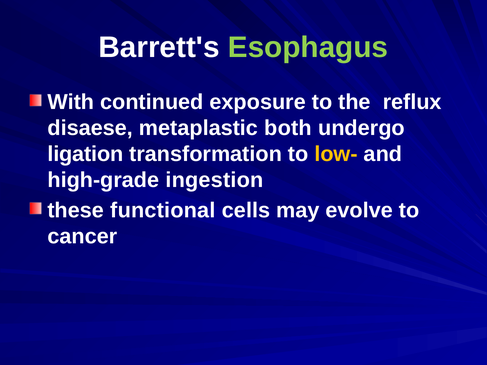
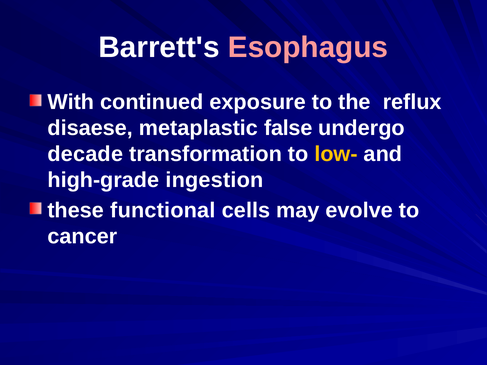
Esophagus colour: light green -> pink
both: both -> false
ligation: ligation -> decade
